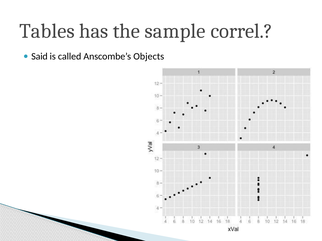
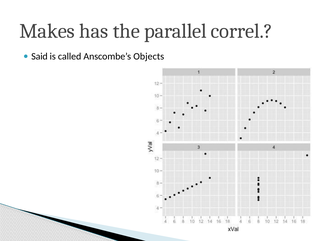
Tables: Tables -> Makes
sample: sample -> parallel
